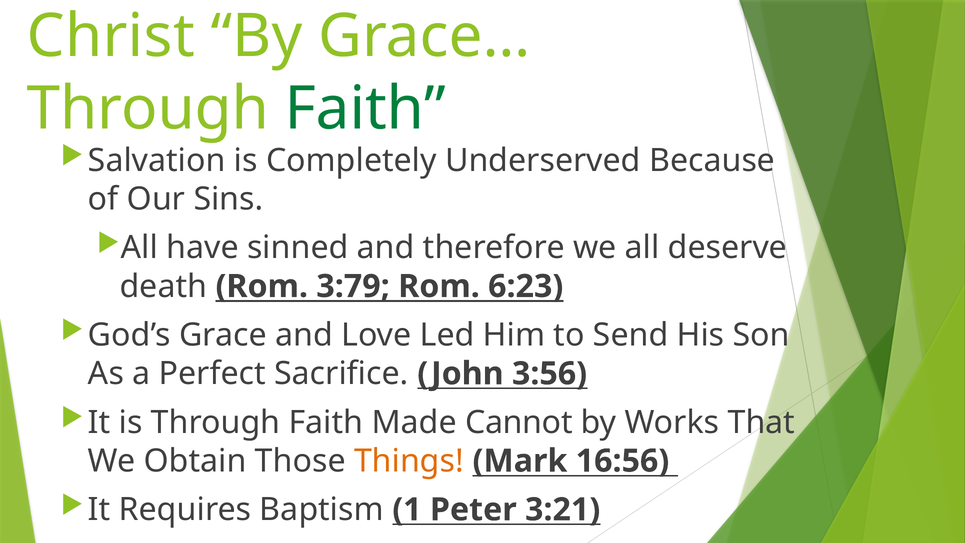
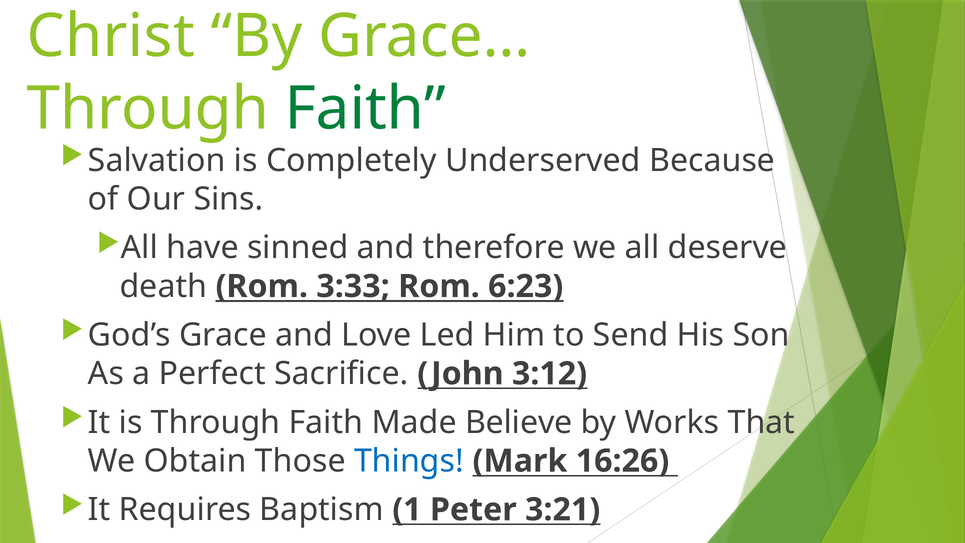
3:79: 3:79 -> 3:33
3:56: 3:56 -> 3:12
Cannot: Cannot -> Believe
Things colour: orange -> blue
16:56: 16:56 -> 16:26
